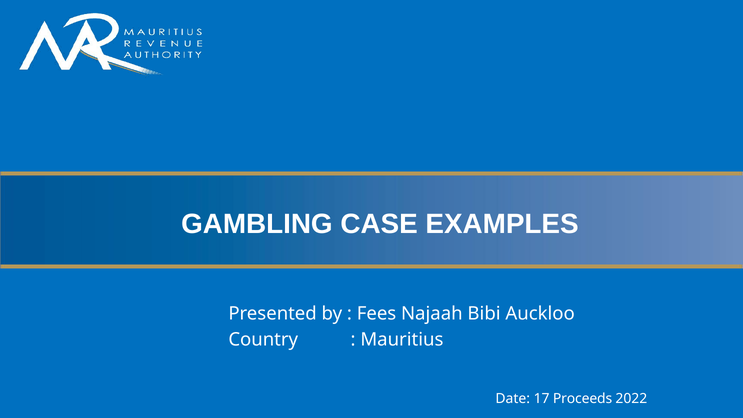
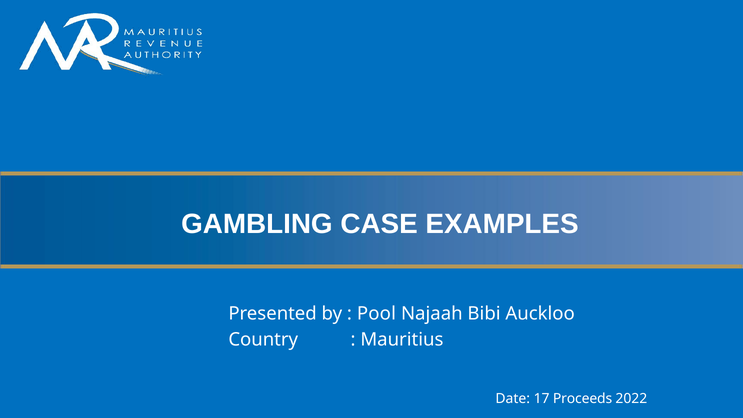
Fees: Fees -> Pool
